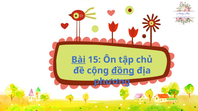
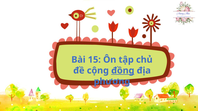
Bài underline: present -> none
